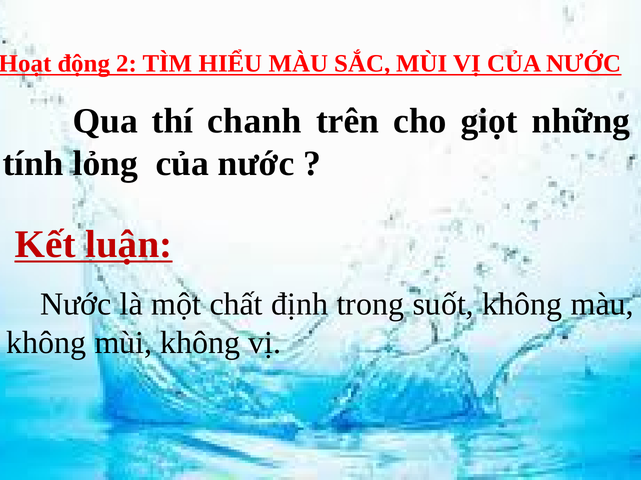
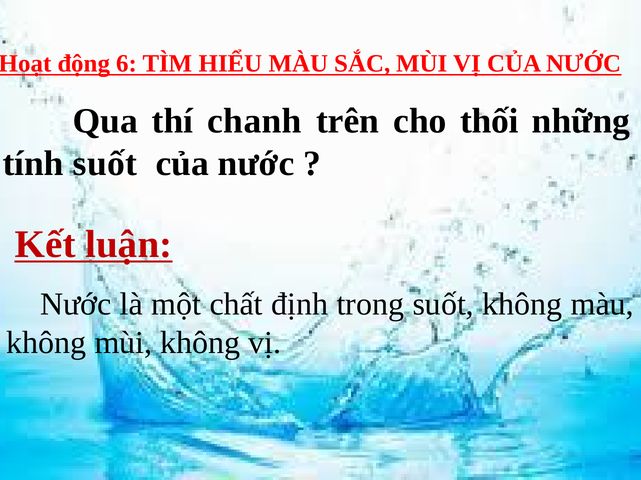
2: 2 -> 6
giọt: giọt -> thối
tính lỏng: lỏng -> suốt
